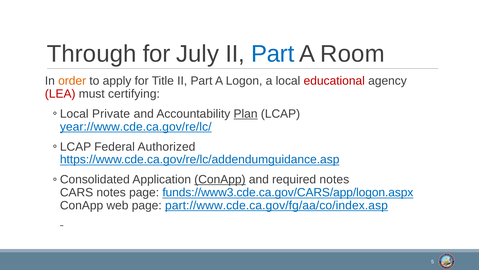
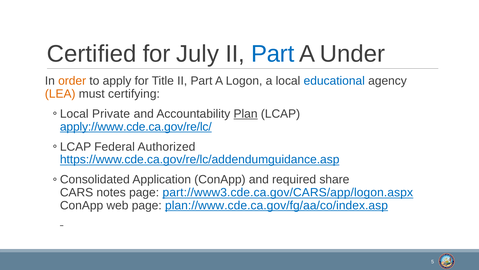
Through: Through -> Certified
Room: Room -> Under
educational colour: red -> blue
LEA colour: red -> orange
year://www.cde.ca.gov/re/lc/: year://www.cde.ca.gov/re/lc/ -> apply://www.cde.ca.gov/re/lc/
ConApp at (220, 179) underline: present -> none
required notes: notes -> share
funds://www3.cde.ca.gov/CARS/app/logon.aspx: funds://www3.cde.ca.gov/CARS/app/logon.aspx -> part://www3.cde.ca.gov/CARS/app/logon.aspx
part://www.cde.ca.gov/fg/aa/co/index.asp: part://www.cde.ca.gov/fg/aa/co/index.asp -> plan://www.cde.ca.gov/fg/aa/co/index.asp
